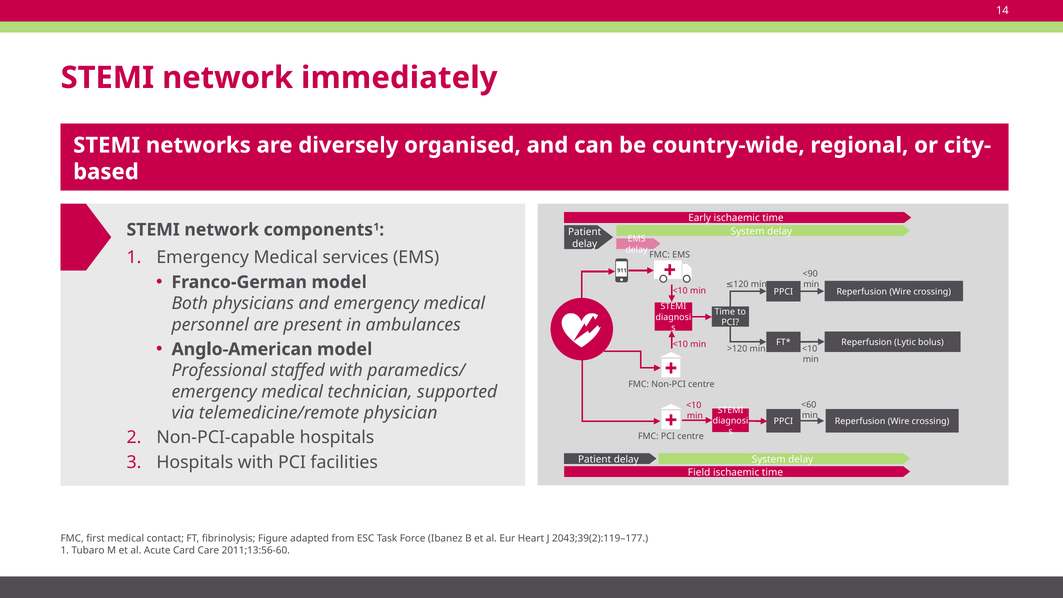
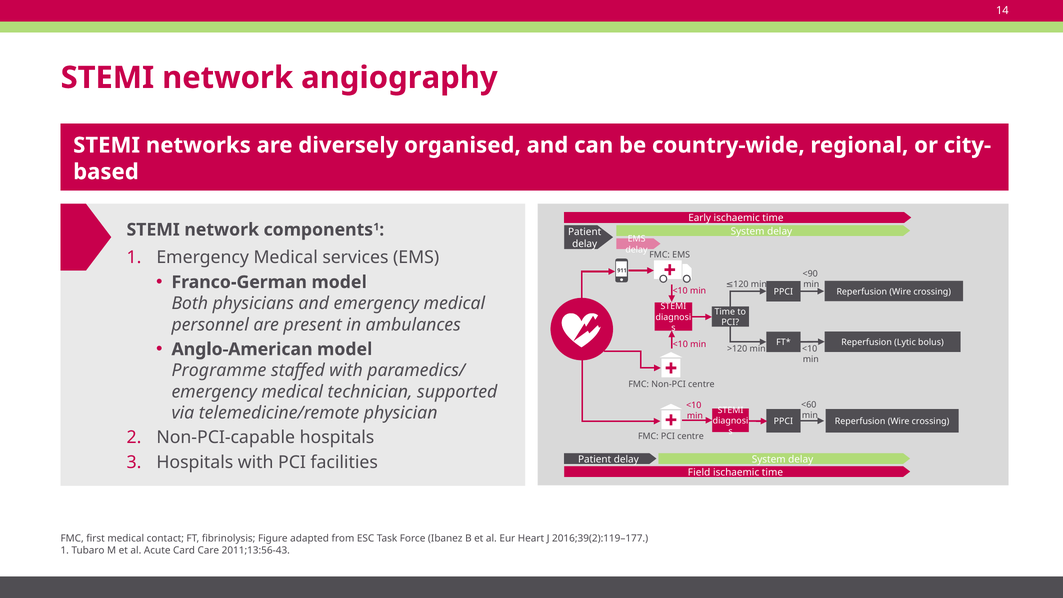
immediately: immediately -> angiography
Professional: Professional -> Programme
2043;39(2):119–177: 2043;39(2):119–177 -> 2016;39(2):119–177
2011;13:56-60: 2011;13:56-60 -> 2011;13:56-43
